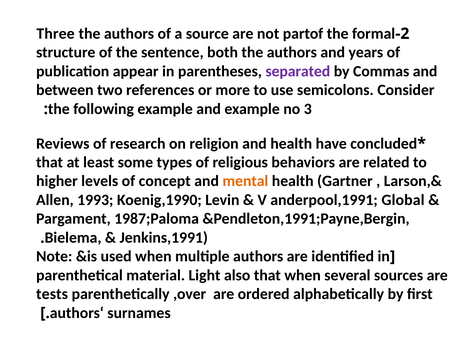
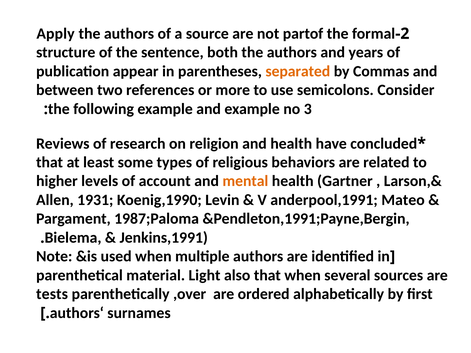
Three: Three -> Apply
separated colour: purple -> orange
concept: concept -> account
1993: 1993 -> 1931
Global: Global -> Mateo
